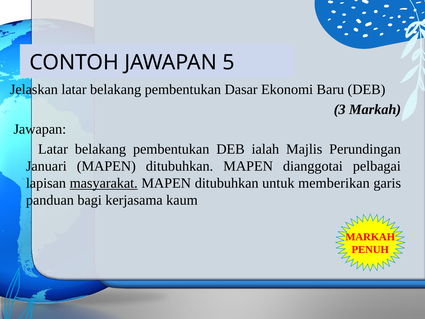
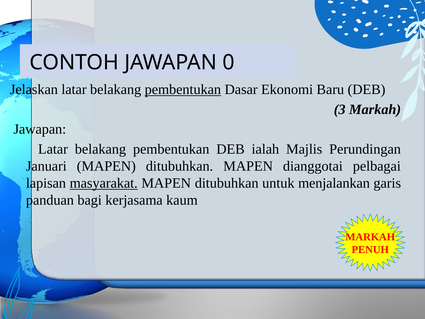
5: 5 -> 0
pembentukan at (183, 90) underline: none -> present
memberikan: memberikan -> menjalankan
